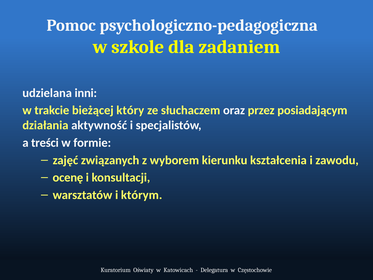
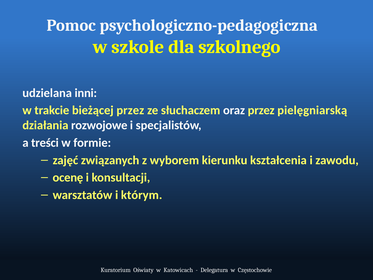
zadaniem: zadaniem -> szkolnego
bieżącej który: który -> przez
posiadającym: posiadającym -> pielęgniarską
aktywność: aktywność -> rozwojowe
